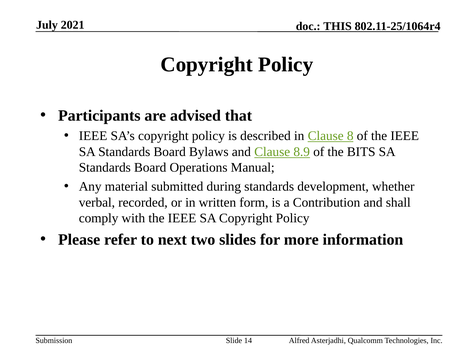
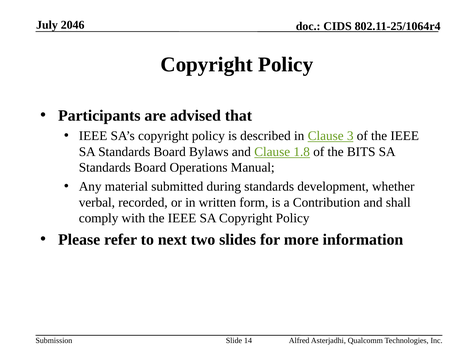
2021: 2021 -> 2046
THIS: THIS -> CIDS
8: 8 -> 3
8.9: 8.9 -> 1.8
